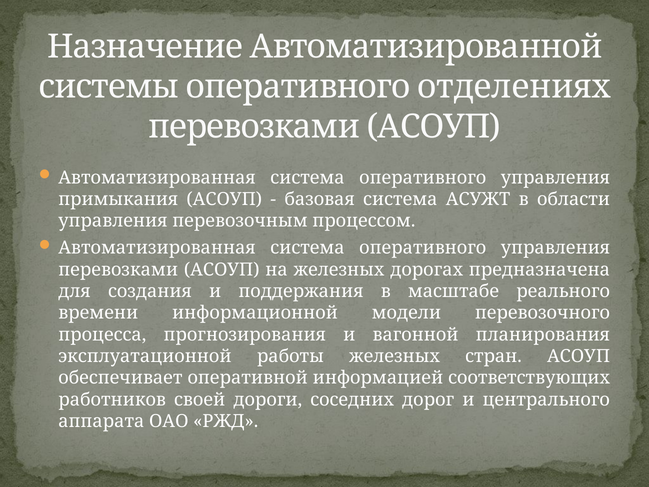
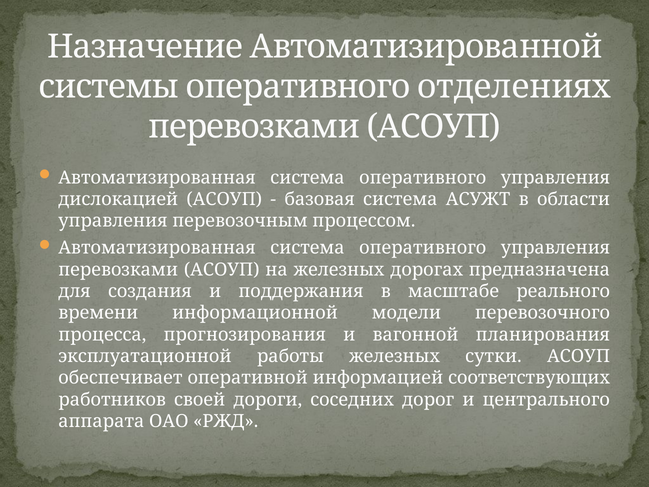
примыкания: примыкания -> дислокацией
стран: стран -> сутки
